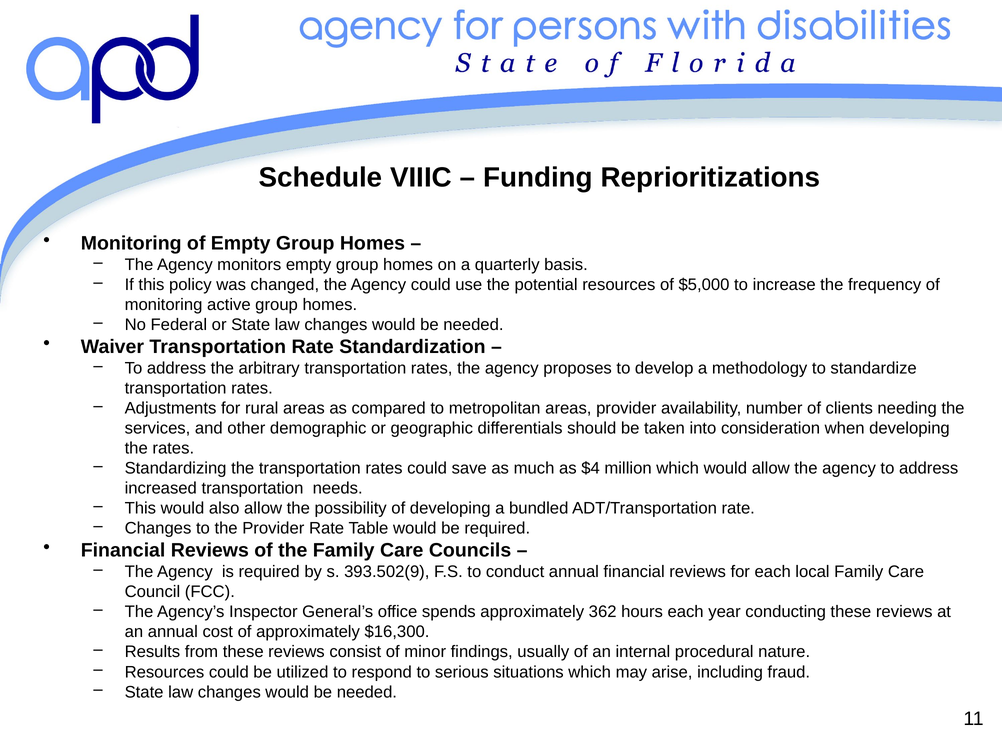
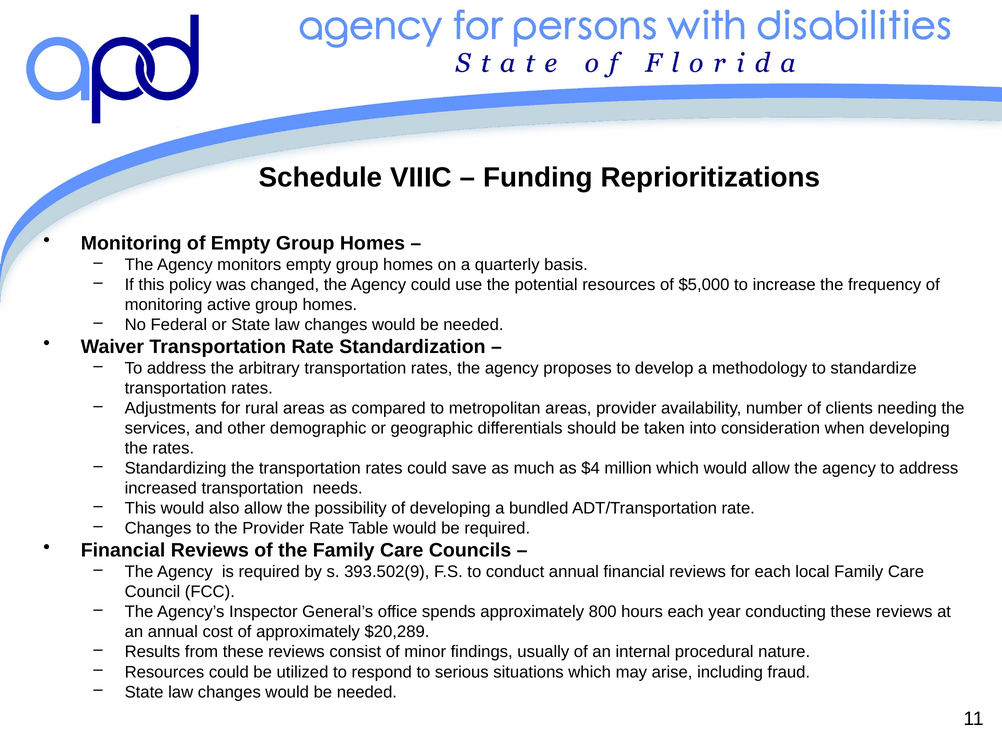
362: 362 -> 800
$16,300: $16,300 -> $20,289
